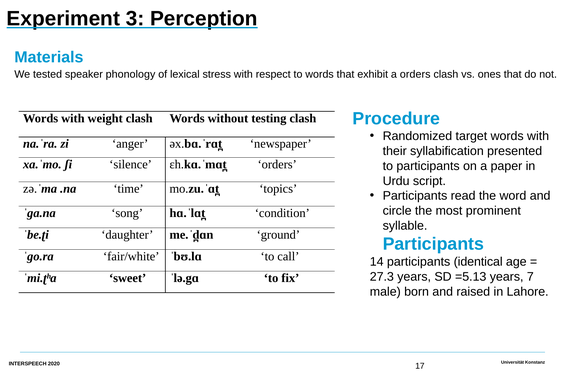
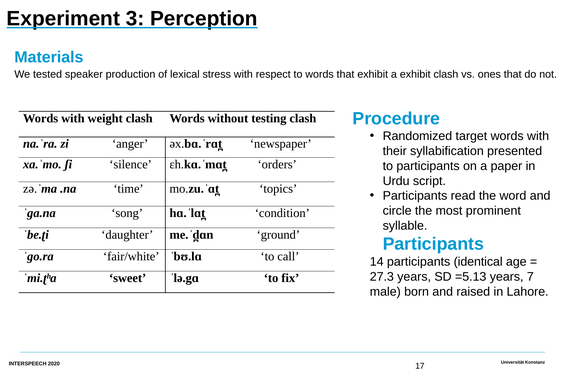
phonology: phonology -> production
a orders: orders -> exhibit
